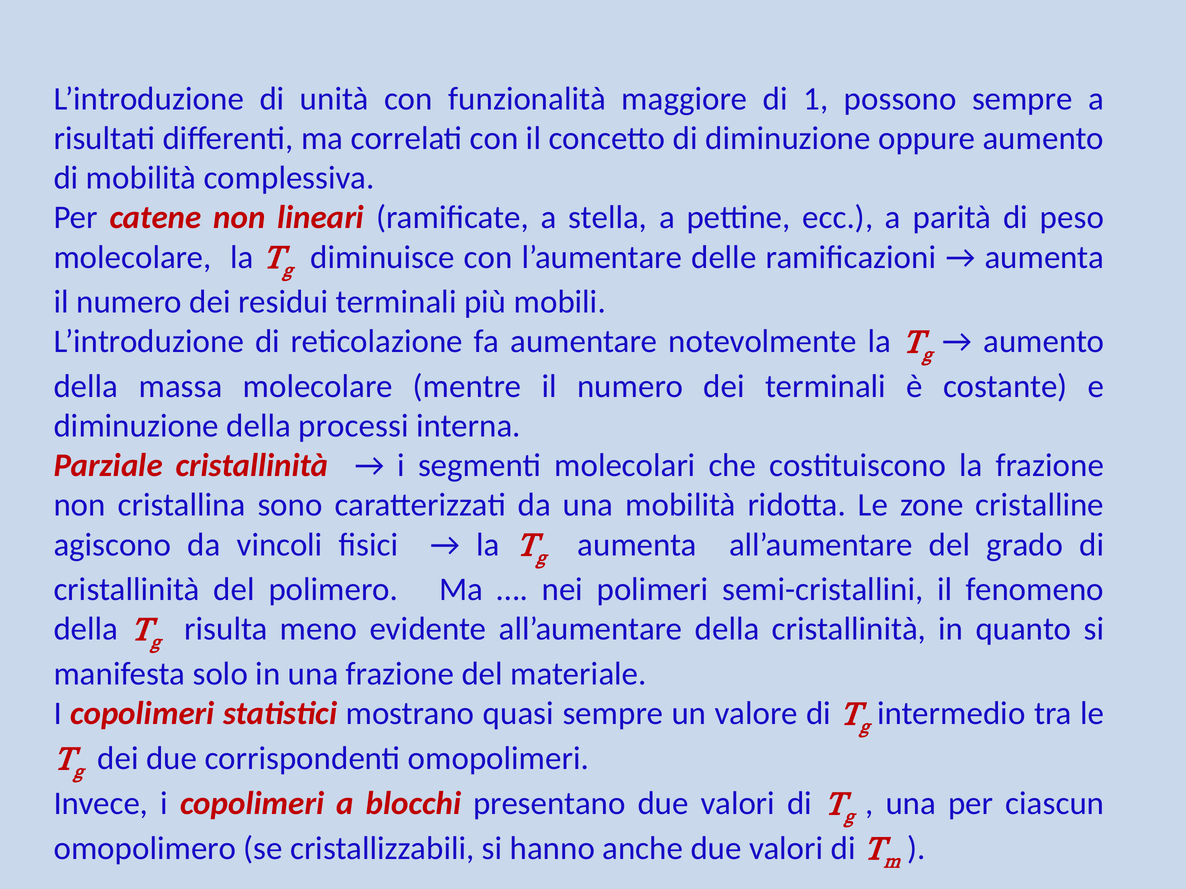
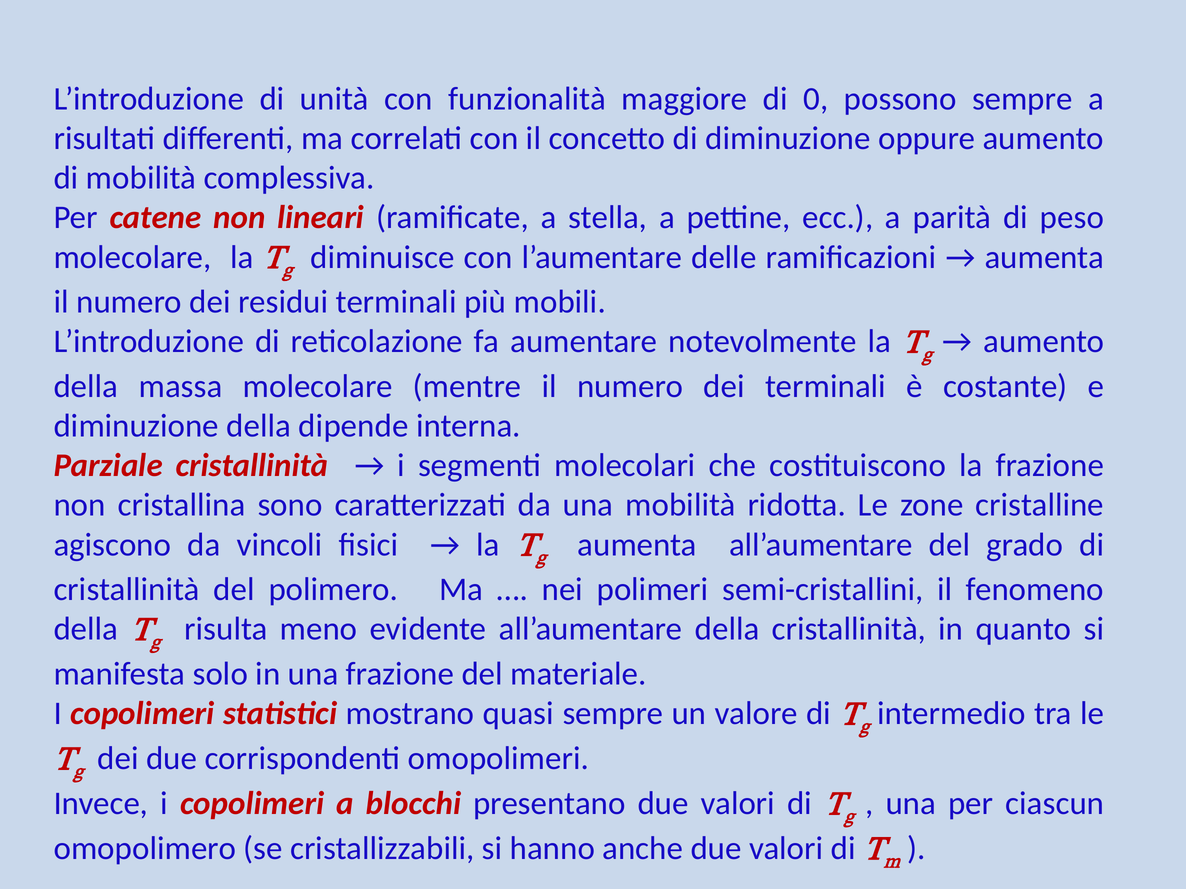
1: 1 -> 0
processi: processi -> dipende
